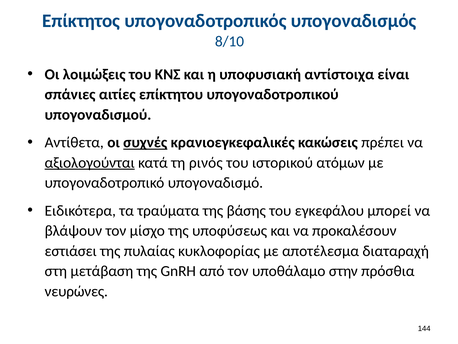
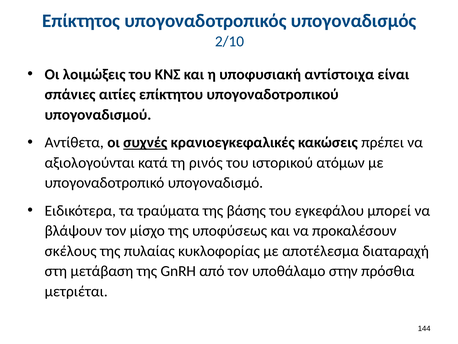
8/10: 8/10 -> 2/10
αξιολογούνται underline: present -> none
εστιάσει: εστιάσει -> σκέλους
νευρώνες: νευρώνες -> μετριέται
